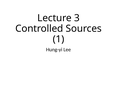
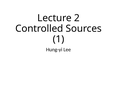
3: 3 -> 2
